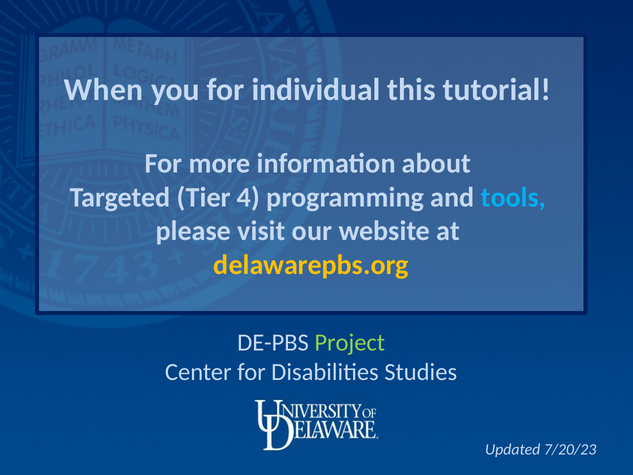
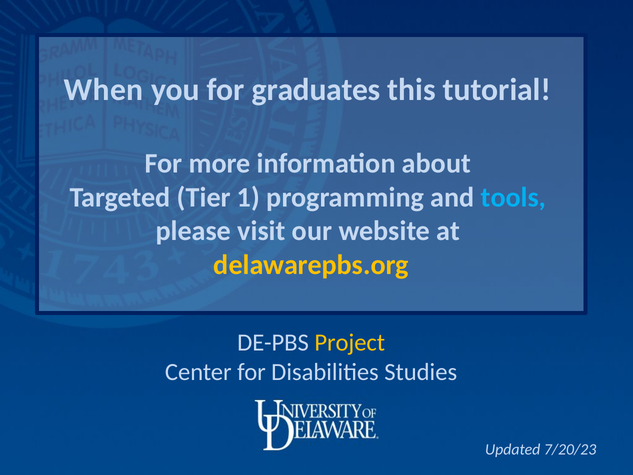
individual: individual -> graduates
4: 4 -> 1
Project colour: light green -> yellow
